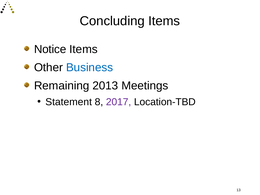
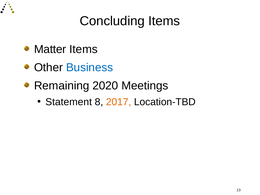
Notice: Notice -> Matter
2013: 2013 -> 2020
2017 colour: purple -> orange
